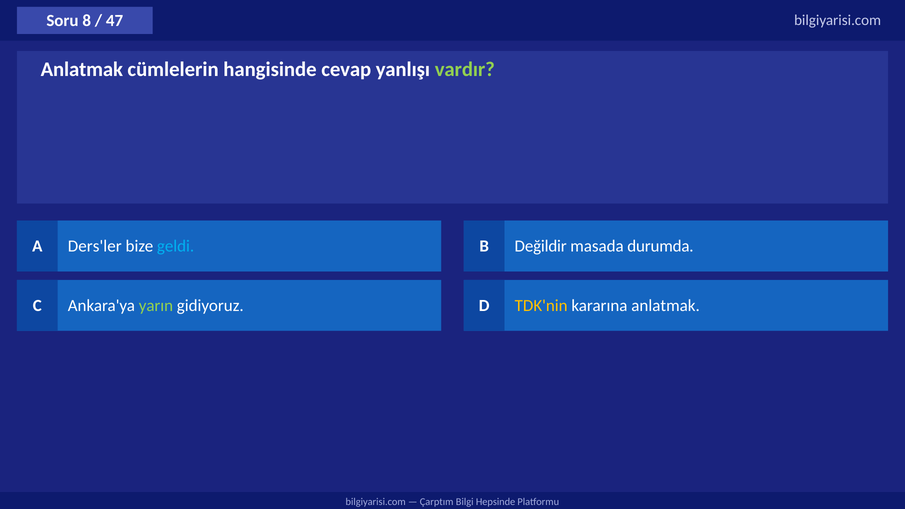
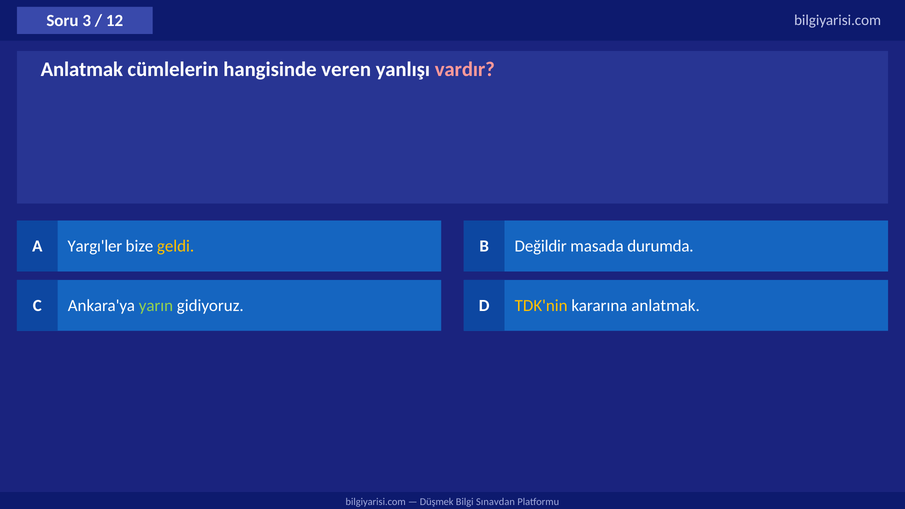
8: 8 -> 3
47: 47 -> 12
cevap: cevap -> veren
vardır colour: light green -> pink
Ders'ler: Ders'ler -> Yargı'ler
geldi colour: light blue -> yellow
Çarptım: Çarptım -> Düşmek
Hepsinde: Hepsinde -> Sınavdan
